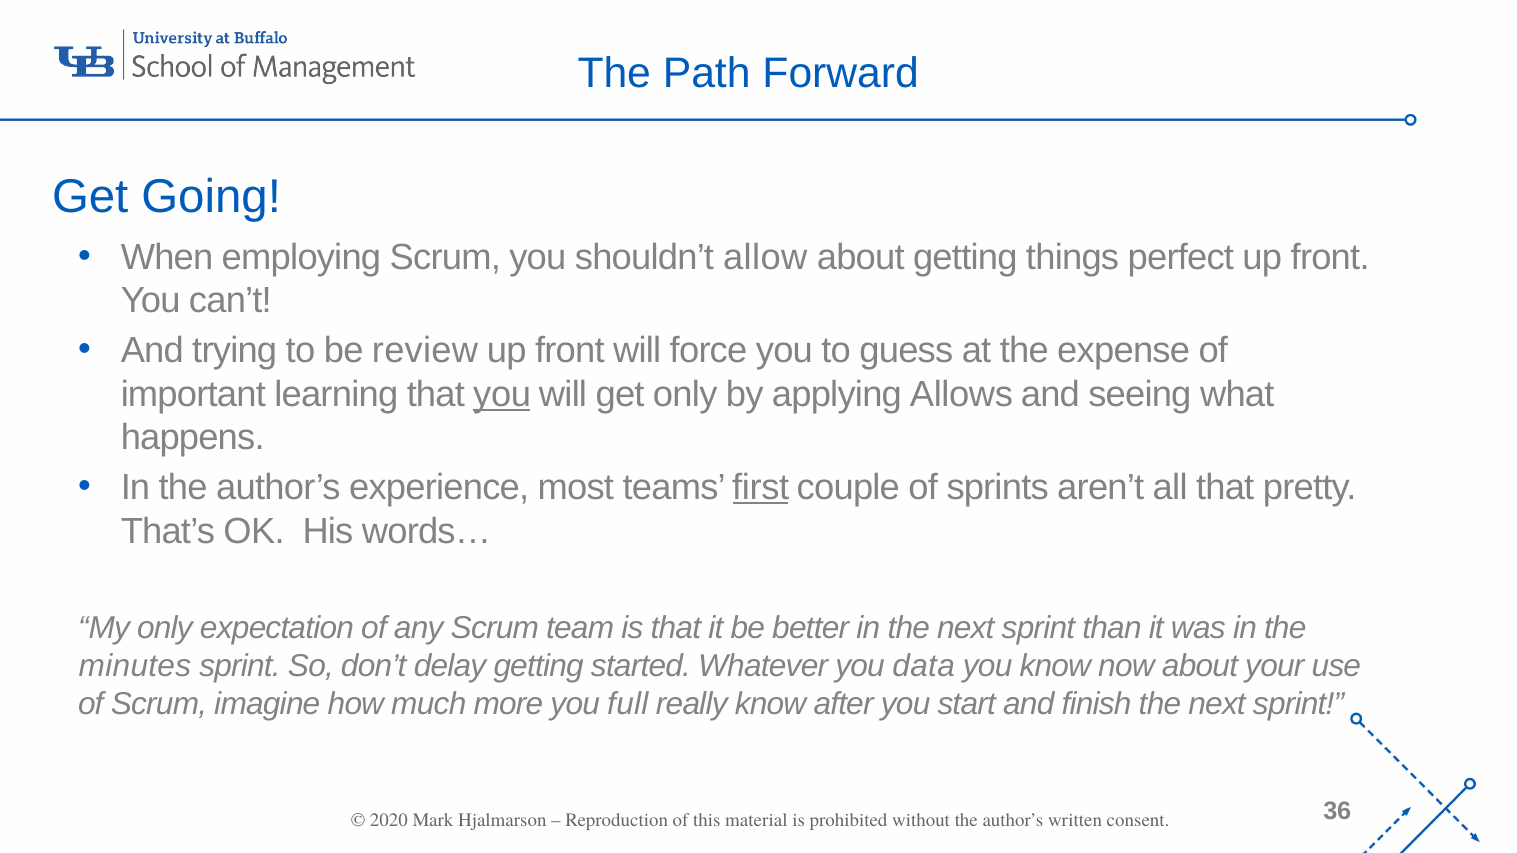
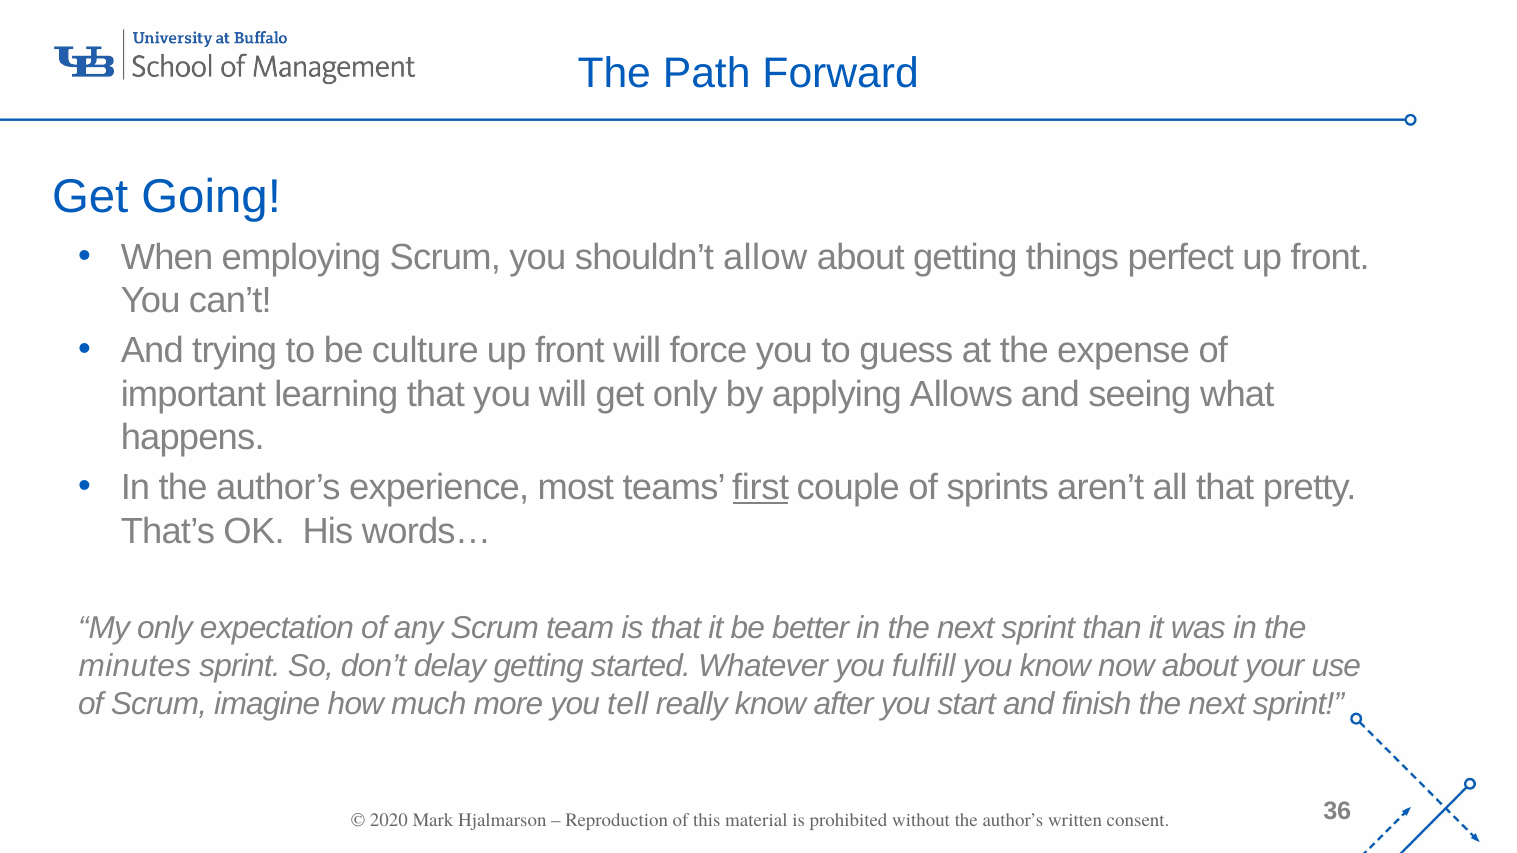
review: review -> culture
you at (502, 394) underline: present -> none
data: data -> fulfill
full: full -> tell
